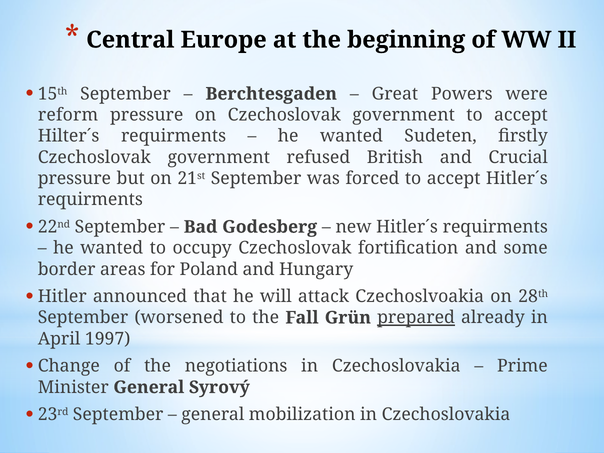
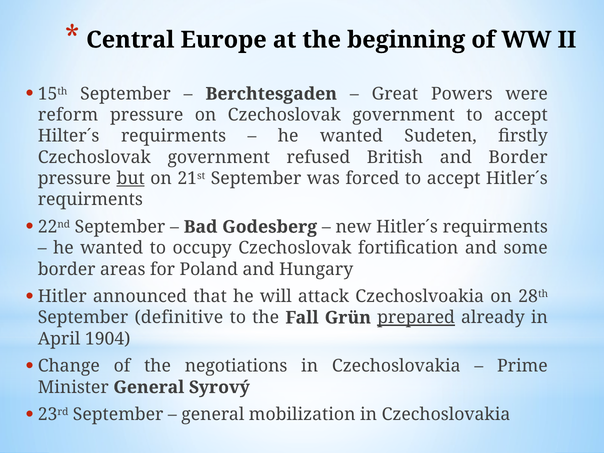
and Crucial: Crucial -> Border
but underline: none -> present
worsened: worsened -> definitive
1997: 1997 -> 1904
